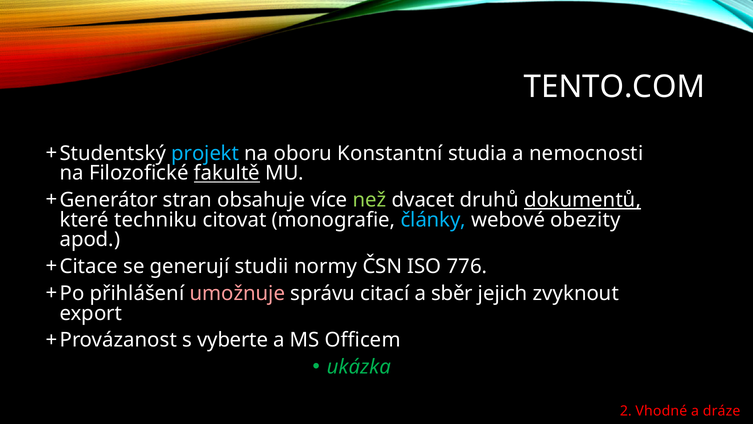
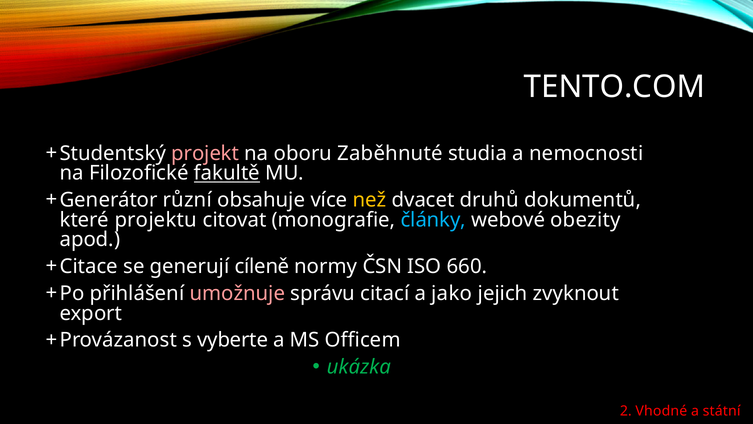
projekt colour: light blue -> pink
Konstantní: Konstantní -> Zaběhnuté
stran: stran -> různí
než colour: light green -> yellow
dokumentů underline: present -> none
techniku: techniku -> projektu
studii: studii -> cíleně
776: 776 -> 660
sběr: sběr -> jako
dráze: dráze -> státní
